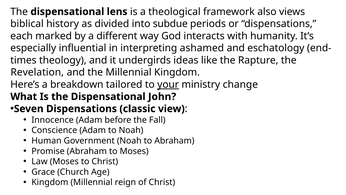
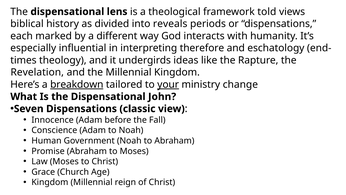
also: also -> told
subdue: subdue -> reveals
ashamed: ashamed -> therefore
breakdown underline: none -> present
